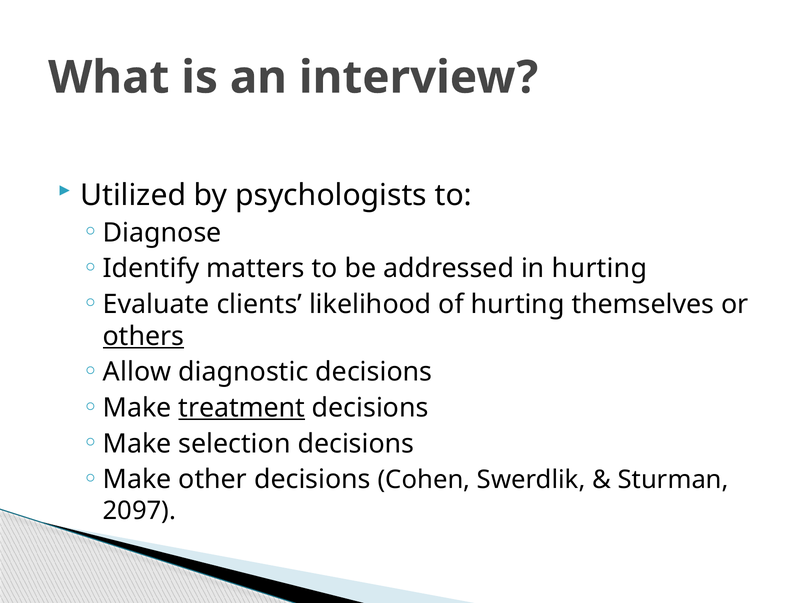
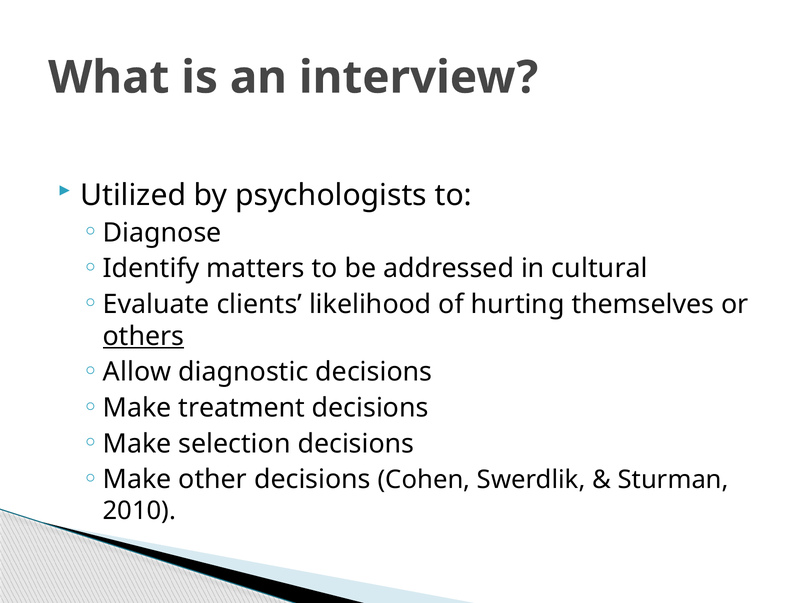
in hurting: hurting -> cultural
treatment underline: present -> none
2097: 2097 -> 2010
